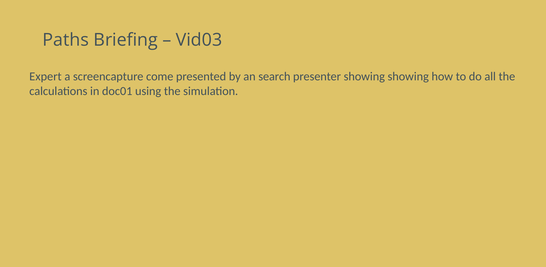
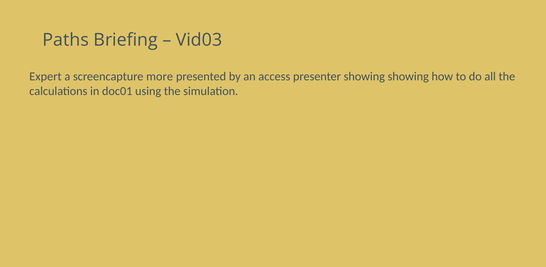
come: come -> more
search: search -> access
